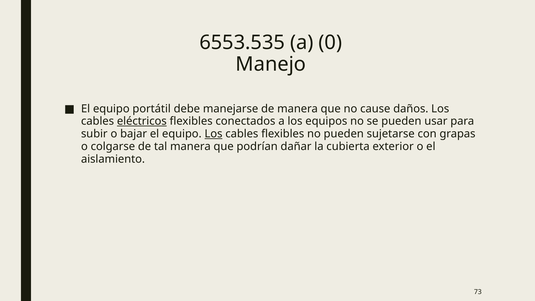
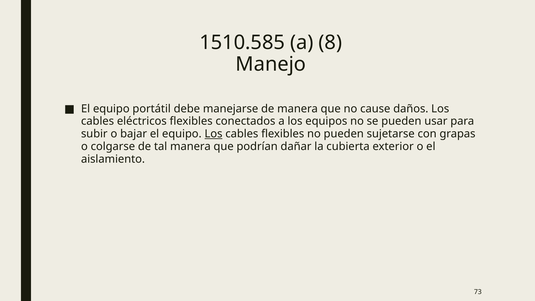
6553.535: 6553.535 -> 1510.585
0: 0 -> 8
eléctricos underline: present -> none
